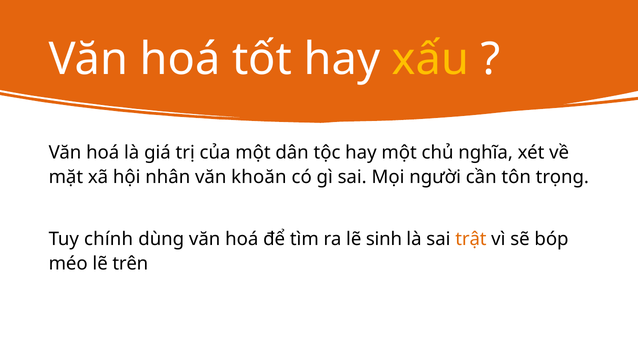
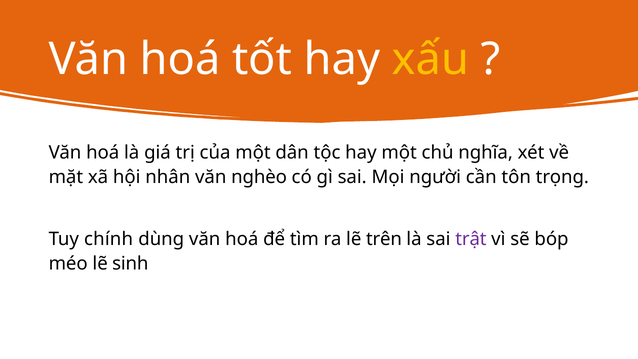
khoăn: khoăn -> nghèo
sinh: sinh -> trên
trật colour: orange -> purple
trên: trên -> sinh
